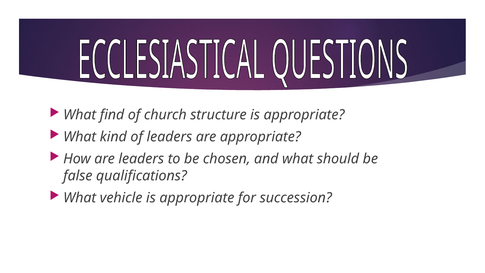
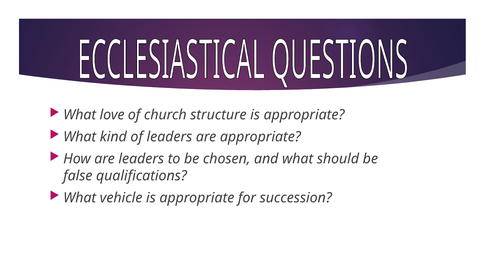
find: find -> love
